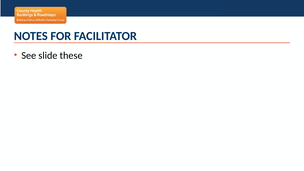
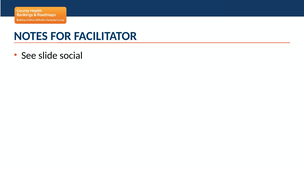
these: these -> social
